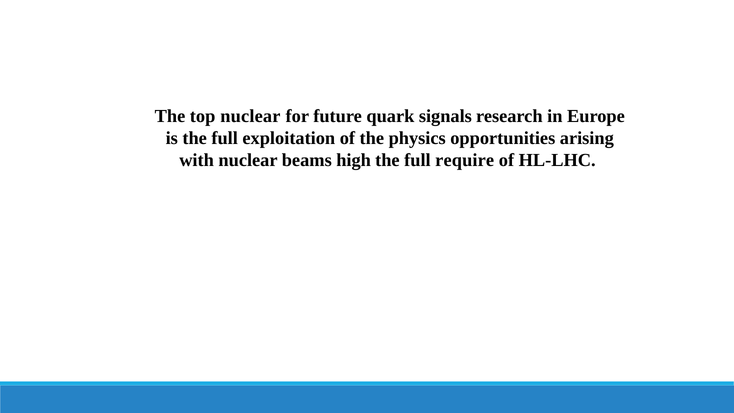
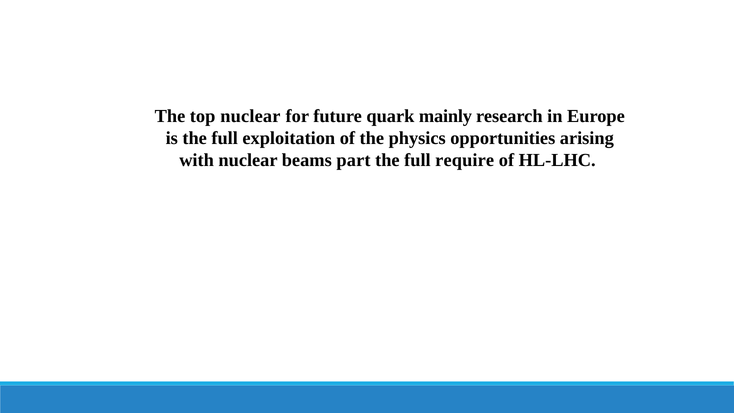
signals: signals -> mainly
high: high -> part
